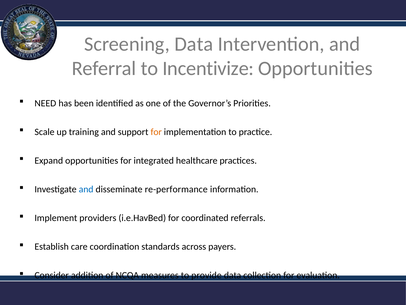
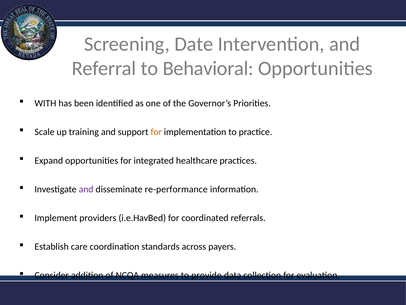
Screening Data: Data -> Date
Incentivize: Incentivize -> Behavioral
NEED: NEED -> WITH
and at (86, 189) colour: blue -> purple
